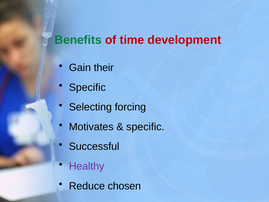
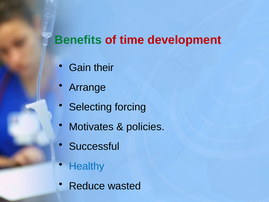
Specific at (87, 87): Specific -> Arrange
specific at (145, 127): specific -> policies
Healthy colour: purple -> blue
chosen: chosen -> wasted
